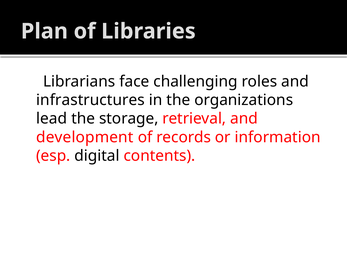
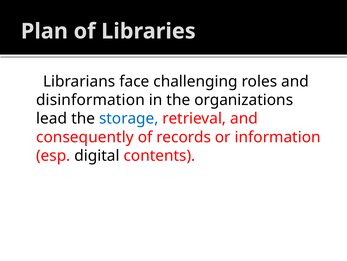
infrastructures: infrastructures -> disinformation
storage colour: black -> blue
development: development -> consequently
